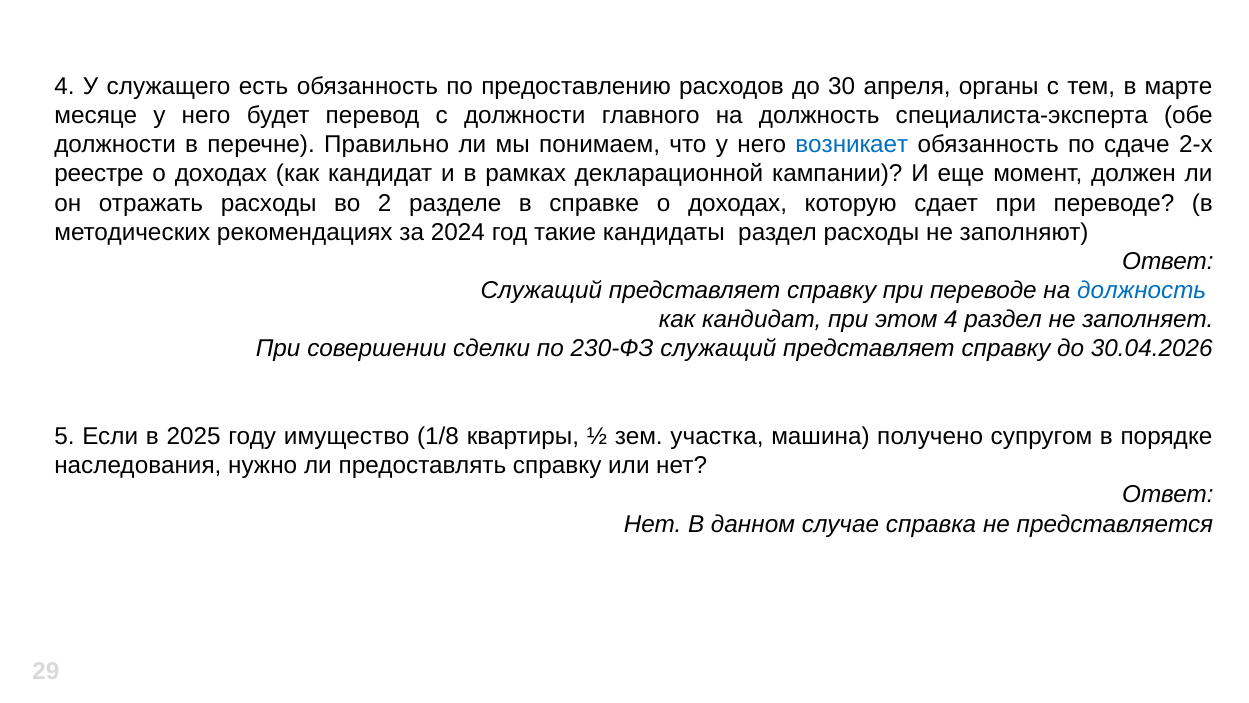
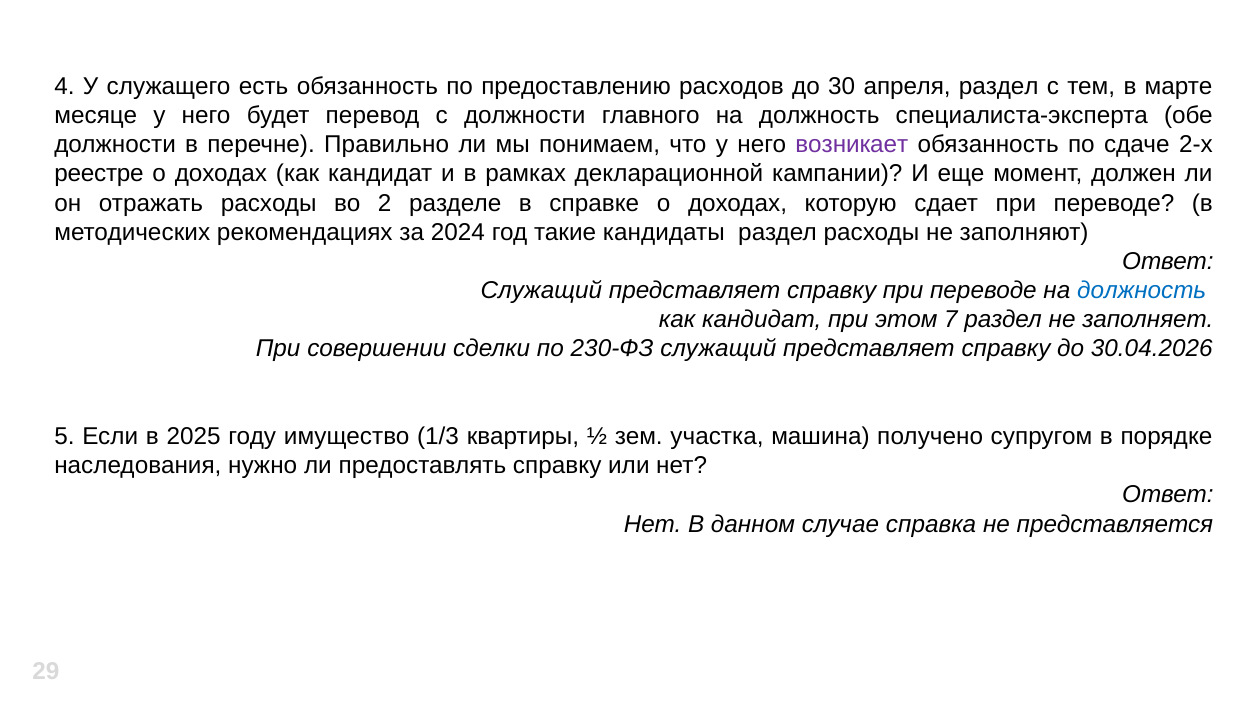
апреля органы: органы -> раздел
возникает colour: blue -> purple
этом 4: 4 -> 7
1/8: 1/8 -> 1/3
